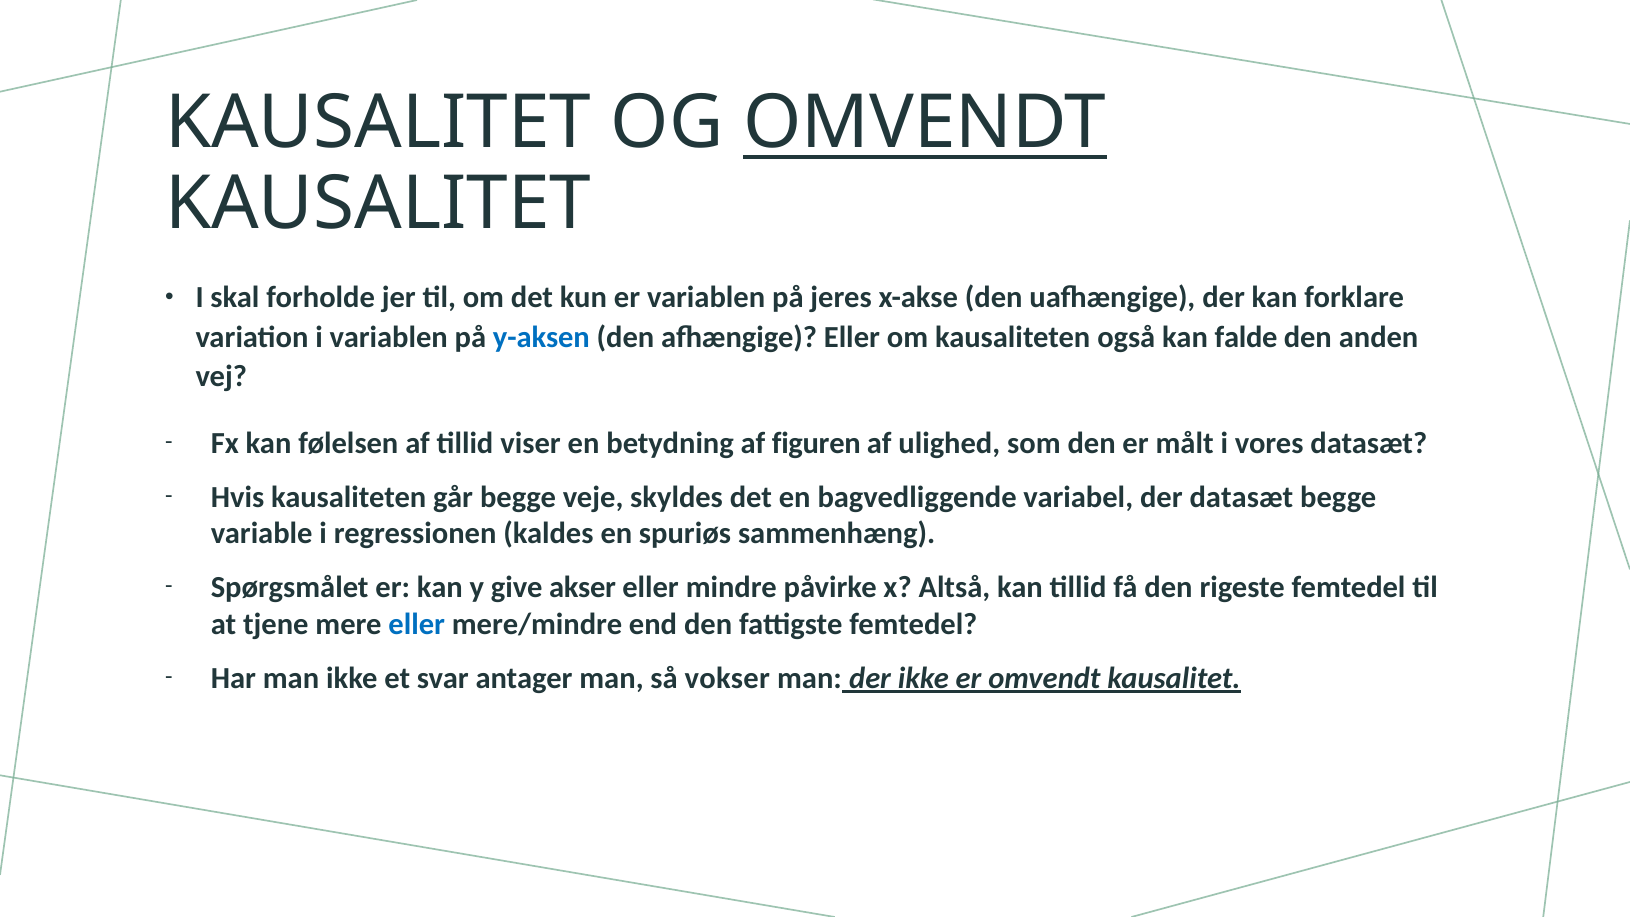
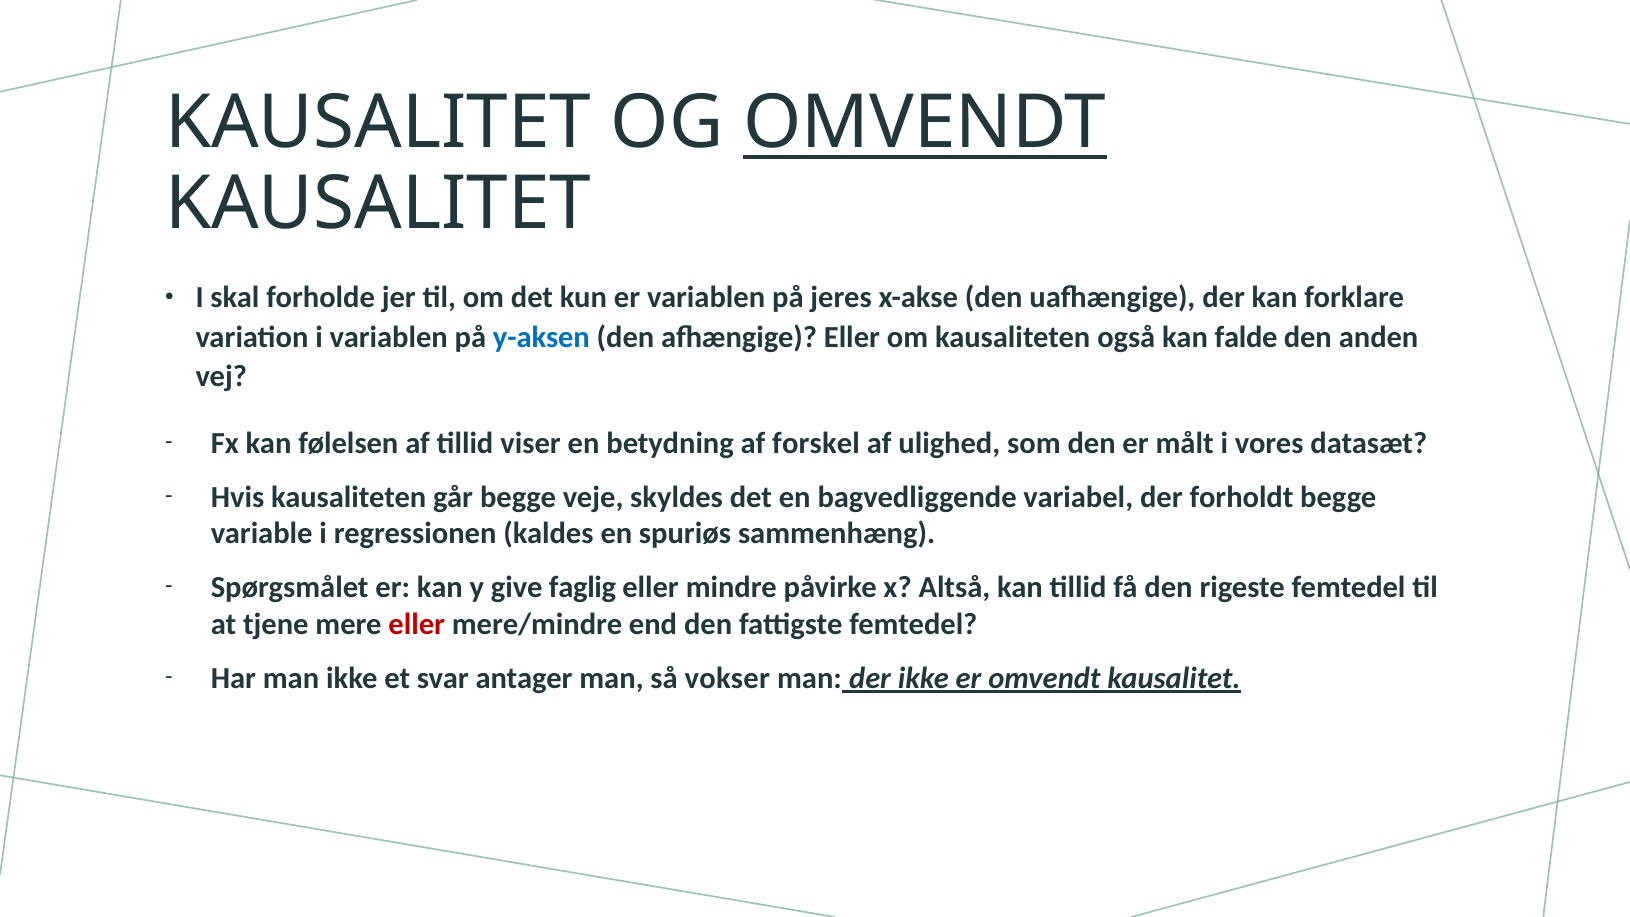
figuren: figuren -> forskel
der datasæt: datasæt -> forholdt
akser: akser -> faglig
eller at (417, 624) colour: blue -> red
